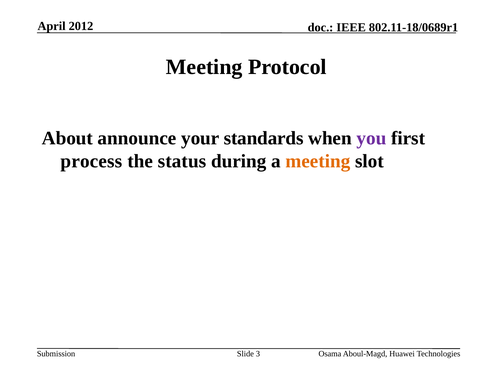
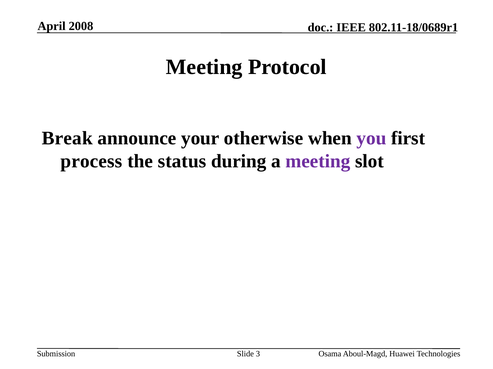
2012: 2012 -> 2008
About: About -> Break
standards: standards -> otherwise
meeting at (318, 162) colour: orange -> purple
